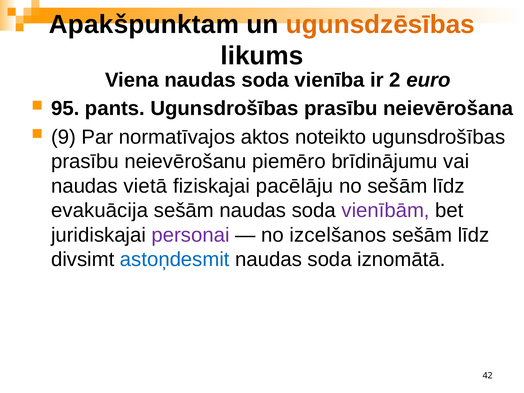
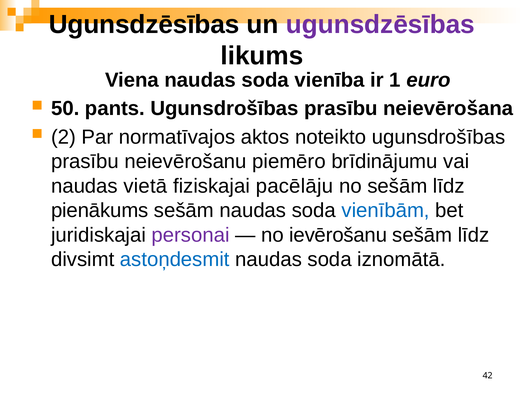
Apakšpunktam at (144, 24): Apakšpunktam -> Ugunsdzēsības
ugunsdzēsības at (380, 24) colour: orange -> purple
2: 2 -> 1
95: 95 -> 50
9: 9 -> 2
evakuācija: evakuācija -> pienākums
vienībām colour: purple -> blue
izcelšanos: izcelšanos -> ievērošanu
